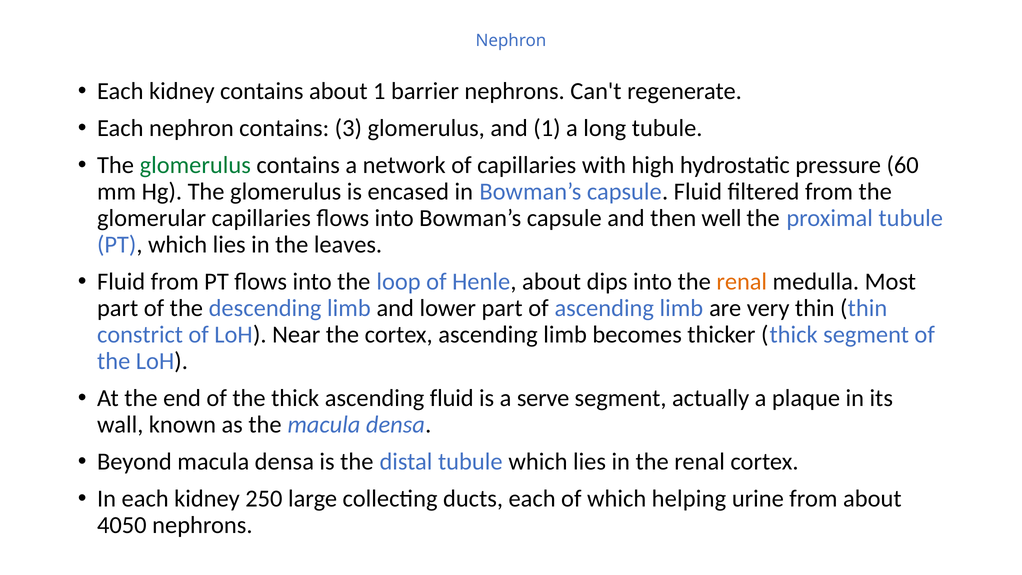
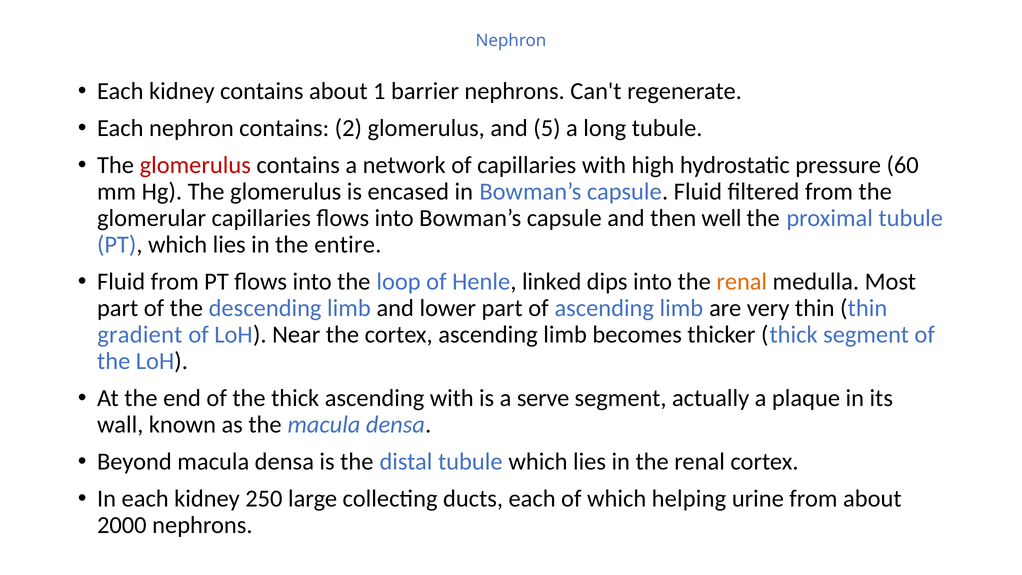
3: 3 -> 2
and 1: 1 -> 5
glomerulus at (195, 165) colour: green -> red
leaves: leaves -> entire
Henle about: about -> linked
constrict: constrict -> gradient
ascending fluid: fluid -> with
4050: 4050 -> 2000
